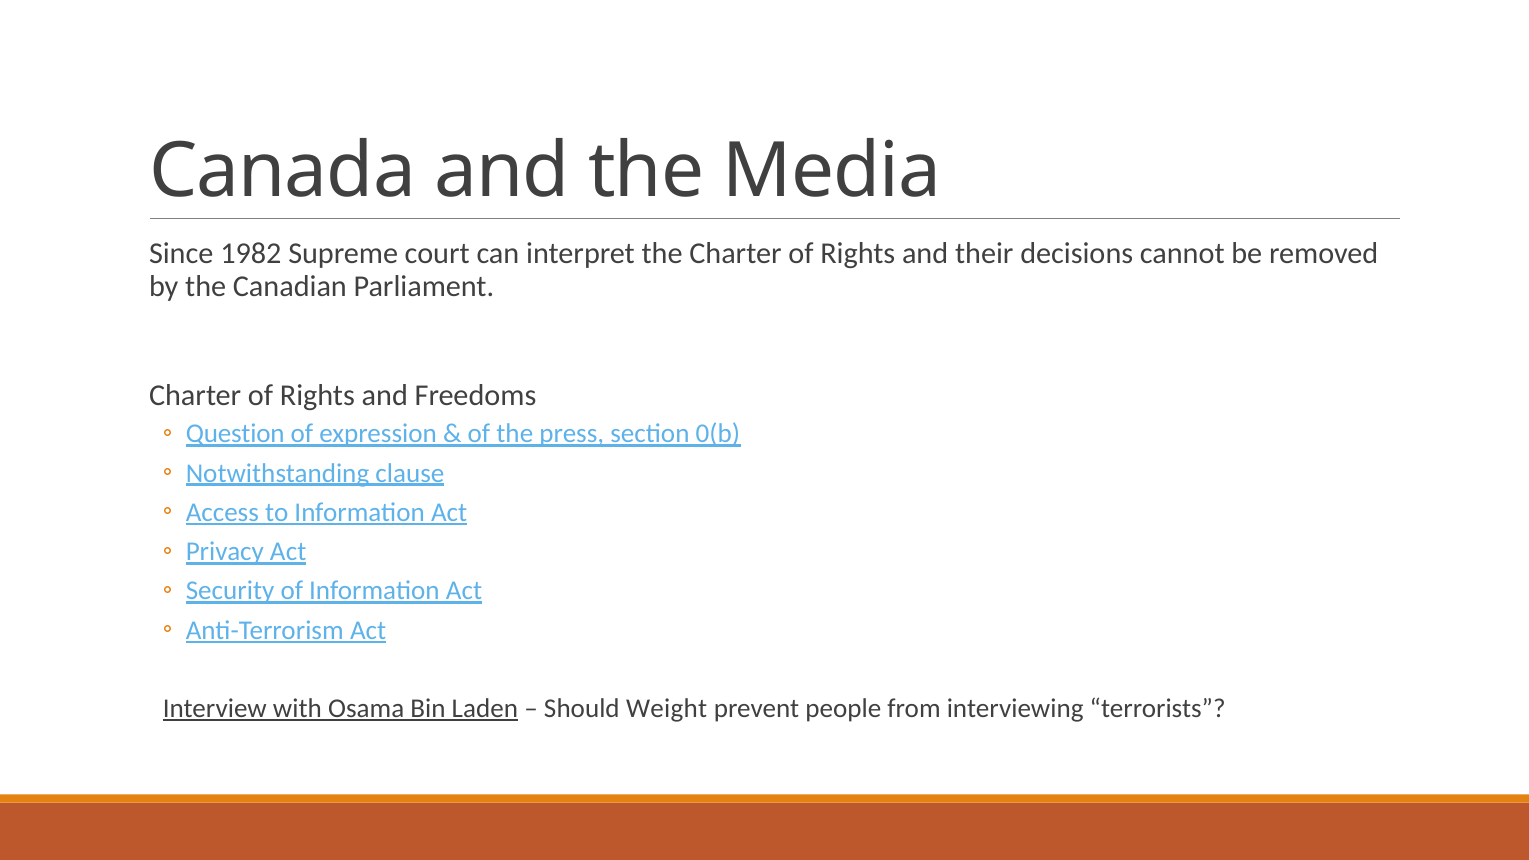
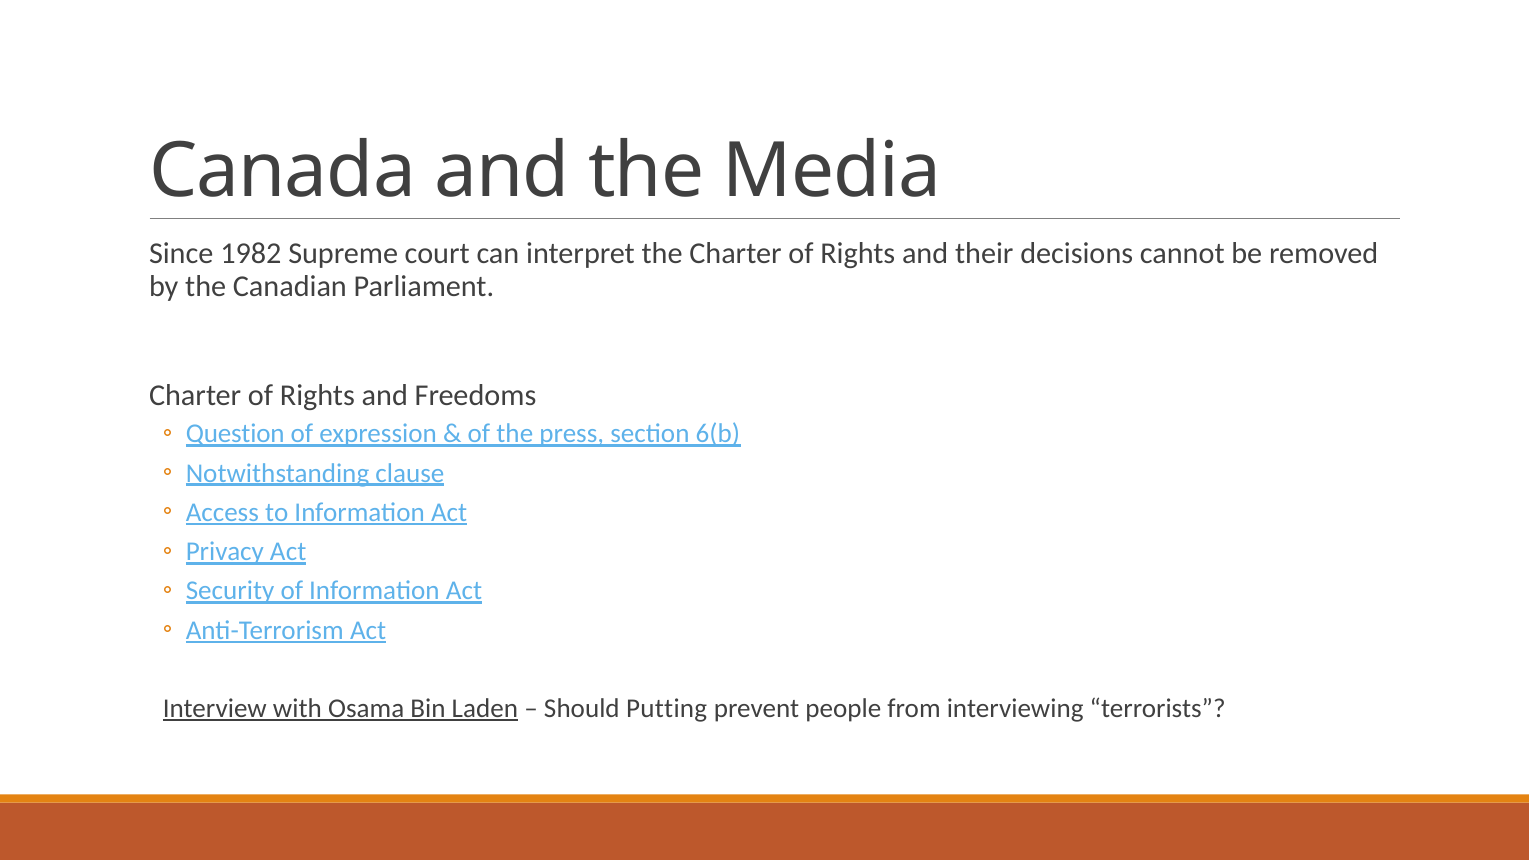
0(b: 0(b -> 6(b
Weight: Weight -> Putting
